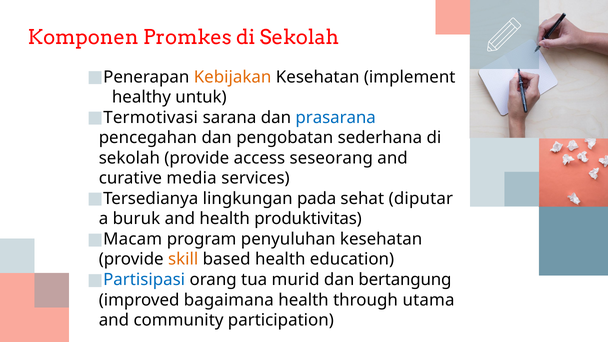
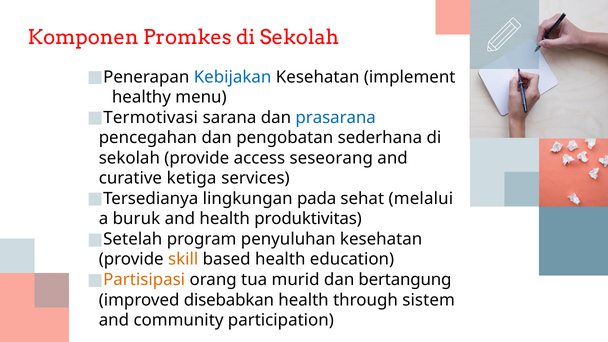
Kebijakan colour: orange -> blue
untuk: untuk -> menu
media: media -> ketiga
diputar: diputar -> melalui
Macam: Macam -> Setelah
Partisipasi colour: blue -> orange
bagaimana: bagaimana -> disebabkan
utama: utama -> sistem
